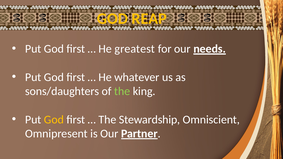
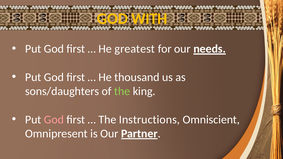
REAP: REAP -> WITH
whatever: whatever -> thousand
God at (54, 120) colour: yellow -> pink
Stewardship: Stewardship -> Instructions
